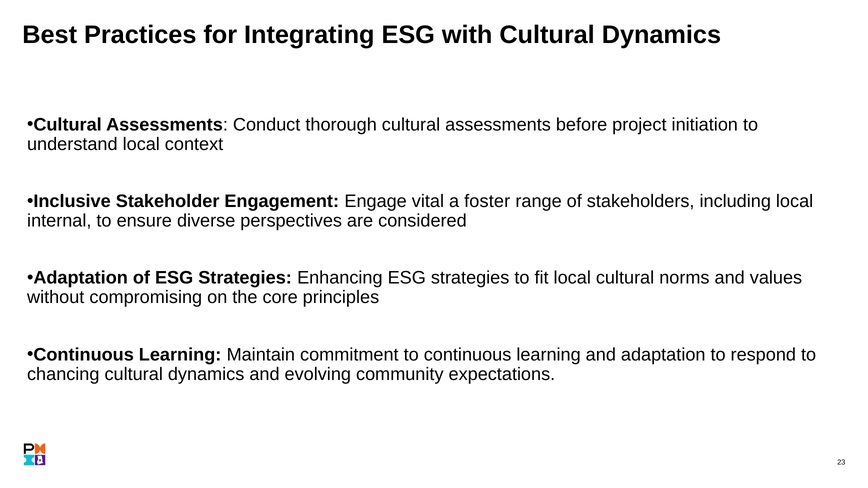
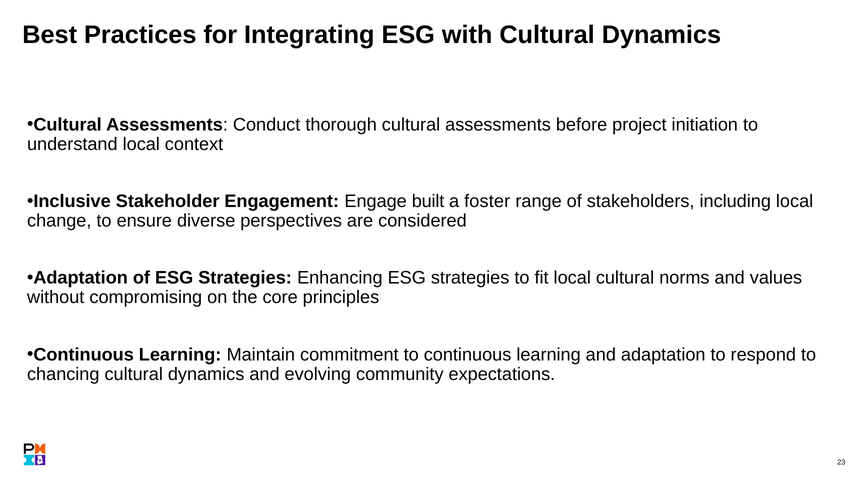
vital: vital -> built
internal: internal -> change
